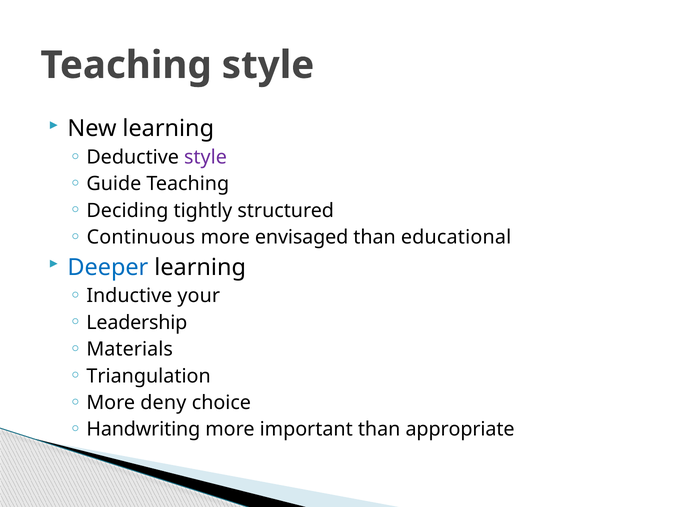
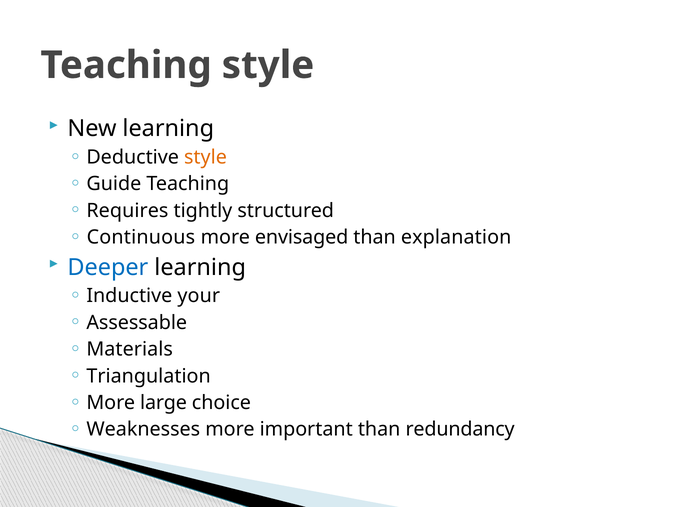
style at (205, 157) colour: purple -> orange
Deciding: Deciding -> Requires
educational: educational -> explanation
Leadership: Leadership -> Assessable
deny: deny -> large
Handwriting: Handwriting -> Weaknesses
appropriate: appropriate -> redundancy
